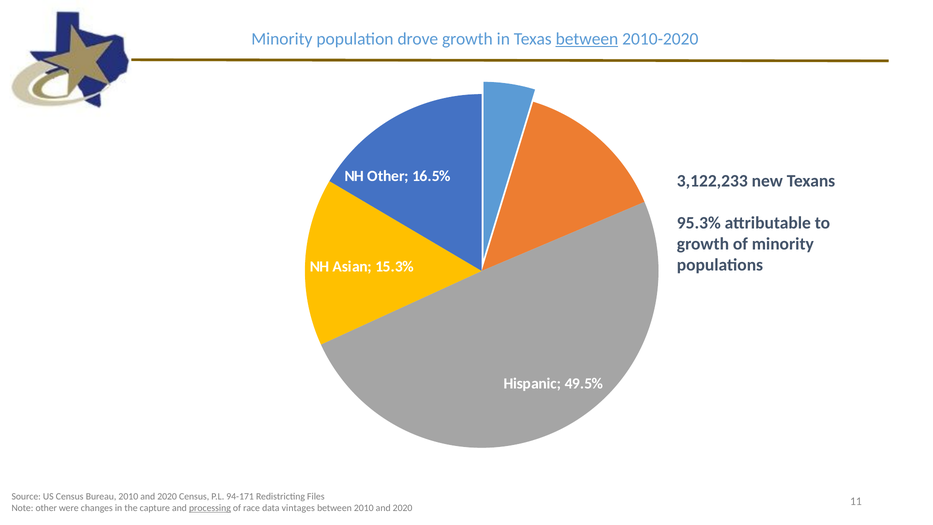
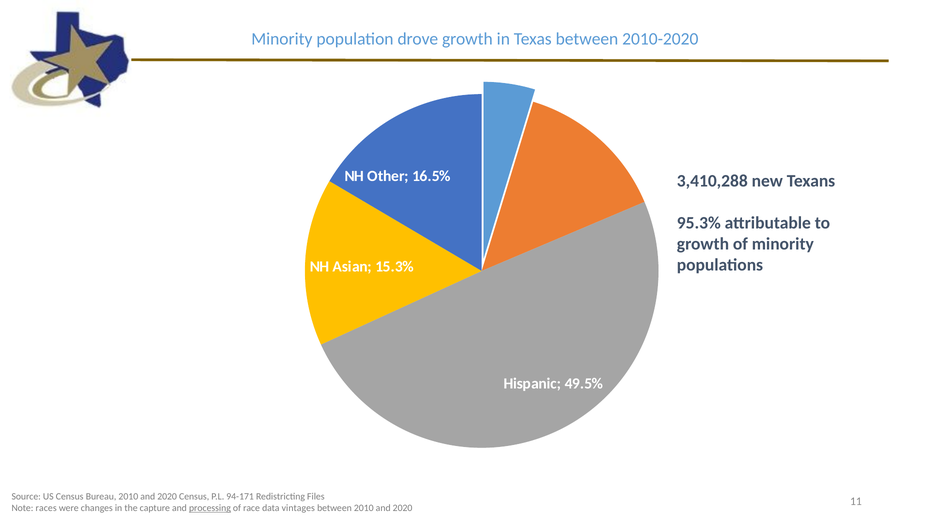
between at (587, 39) underline: present -> none
3,122,233: 3,122,233 -> 3,410,288
Note other: other -> races
